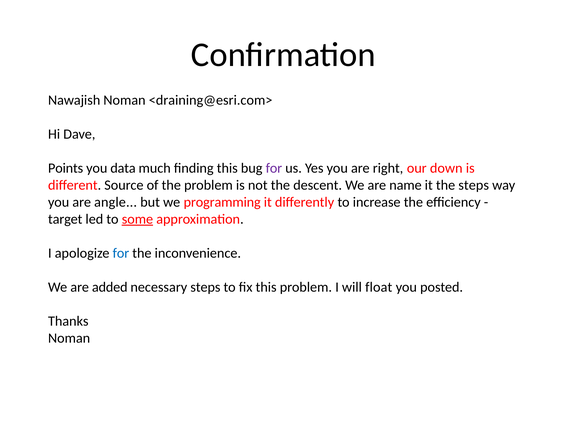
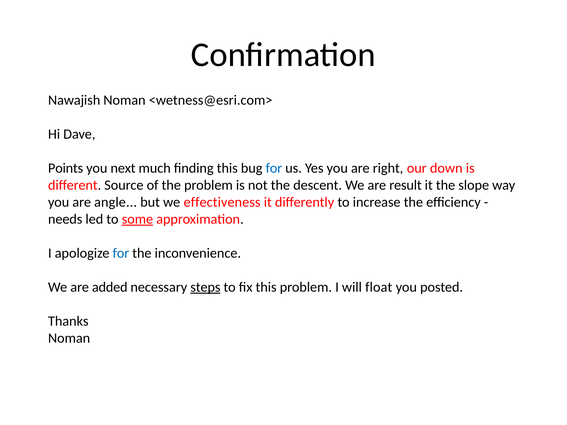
<draining@esri.com>: <draining@esri.com> -> <wetness@esri.com>
data: data -> next
for at (274, 168) colour: purple -> blue
name: name -> result
the steps: steps -> slope
programming: programming -> effectiveness
target: target -> needs
steps at (205, 287) underline: none -> present
